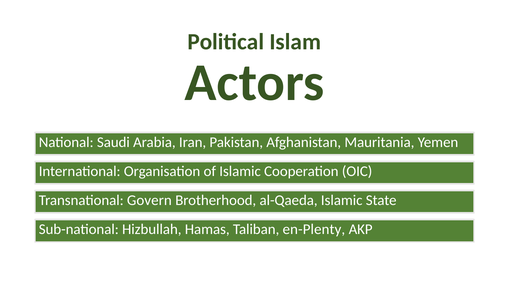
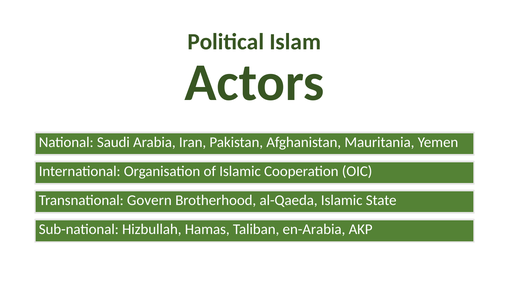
en-Plenty: en-Plenty -> en-Arabia
